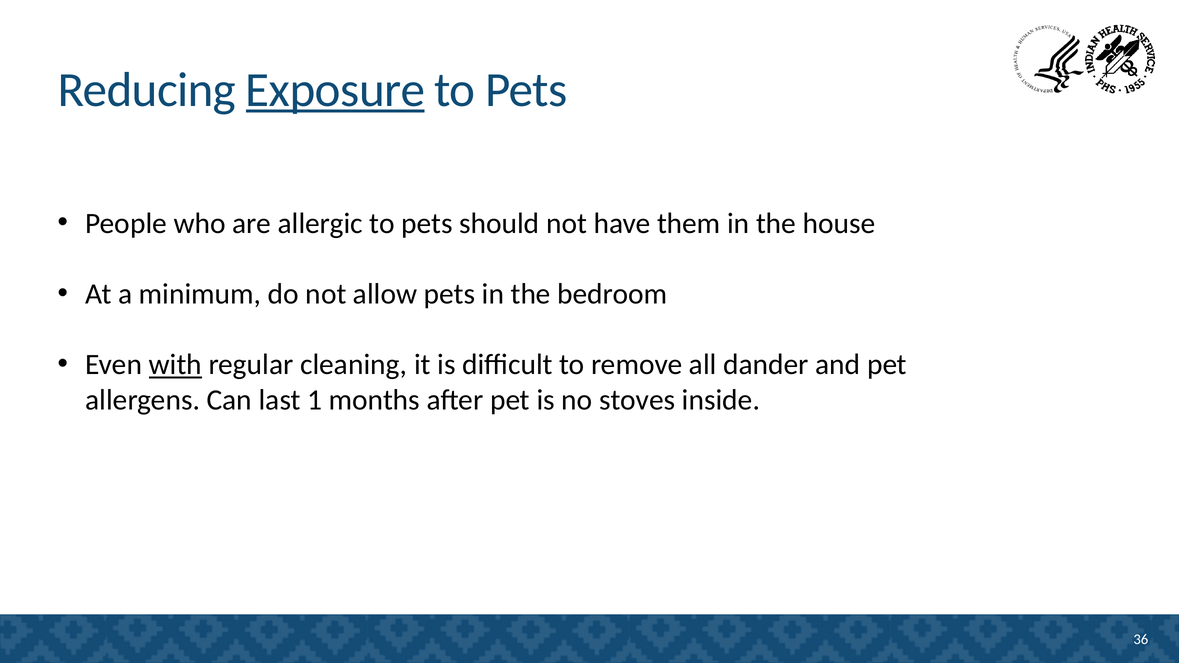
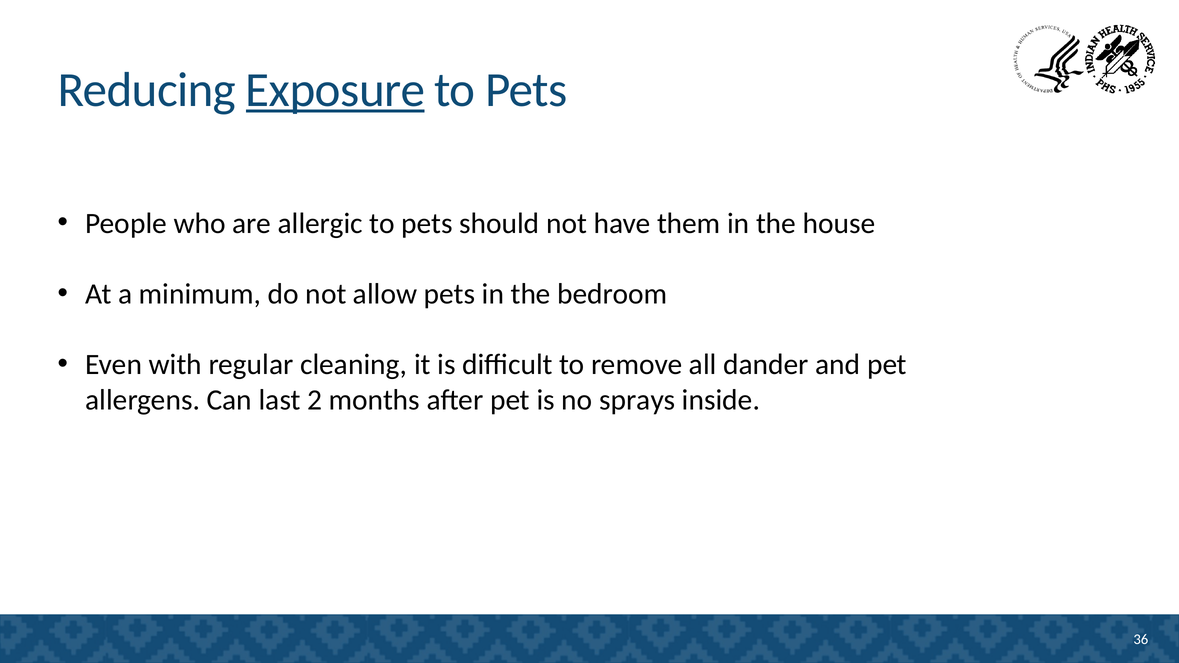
with underline: present -> none
1: 1 -> 2
stoves: stoves -> sprays
